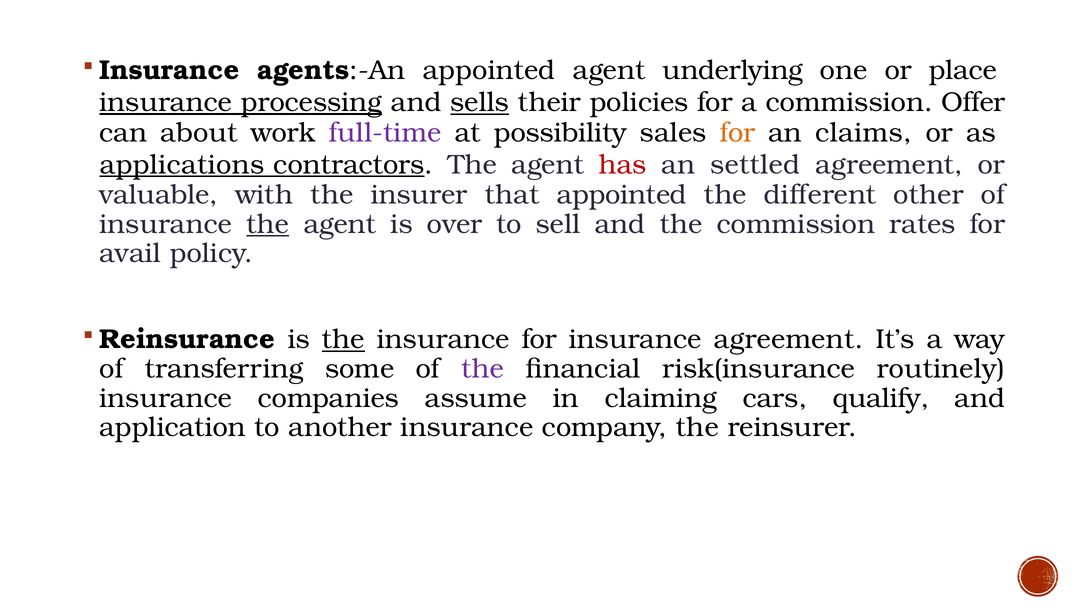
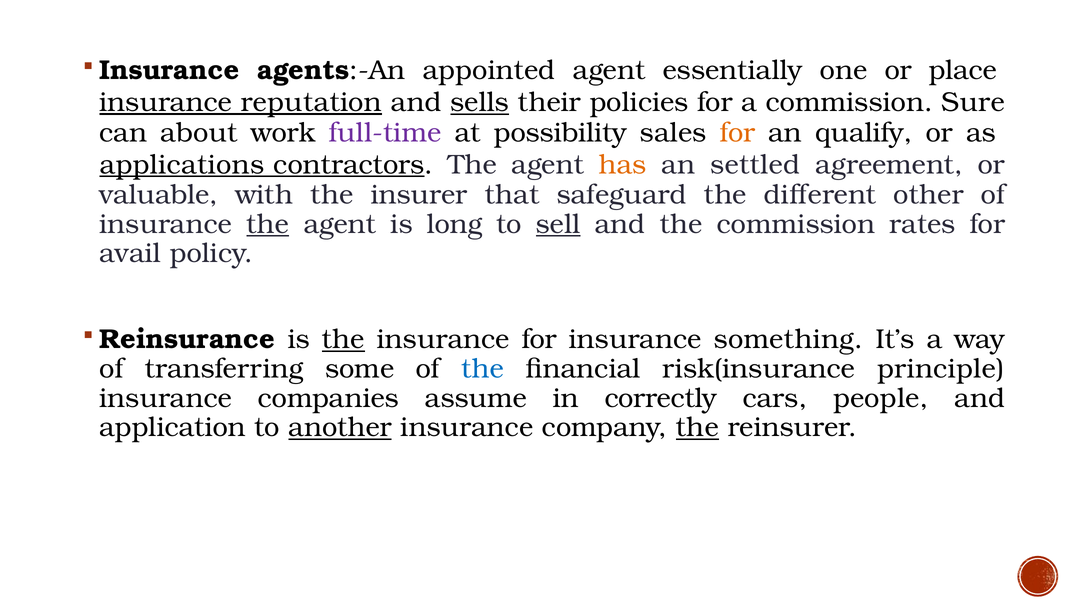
underlying: underlying -> essentially
processing: processing -> reputation
Offer: Offer -> Sure
claims: claims -> qualify
has colour: red -> orange
that appointed: appointed -> safeguard
over: over -> long
sell underline: none -> present
insurance agreement: agreement -> something
the at (483, 369) colour: purple -> blue
routinely: routinely -> principle
claiming: claiming -> correctly
qualify: qualify -> people
another underline: none -> present
the at (697, 427) underline: none -> present
